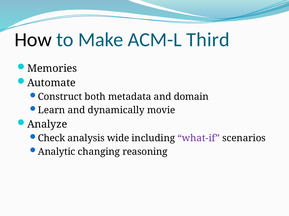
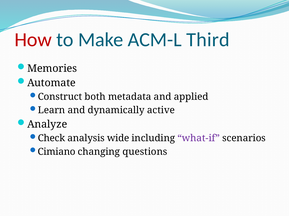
How colour: black -> red
domain: domain -> applied
movie: movie -> active
Analytic: Analytic -> Cimiano
reasoning: reasoning -> questions
